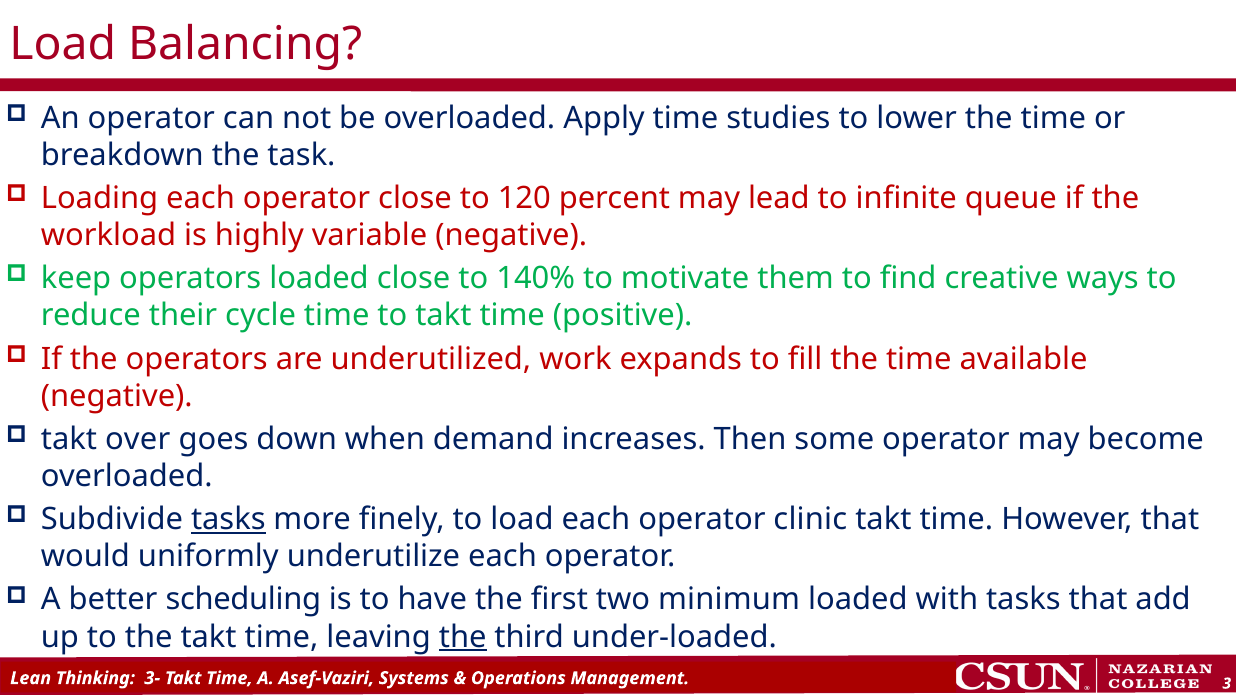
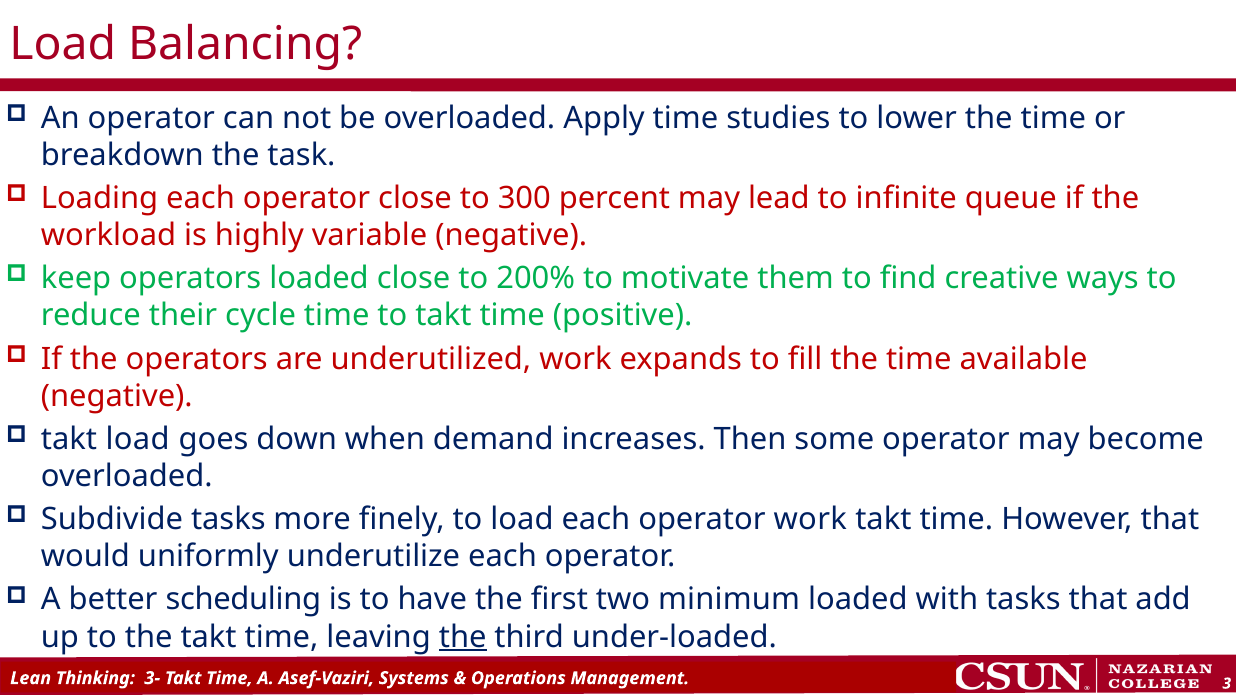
120: 120 -> 300
140%: 140% -> 200%
takt over: over -> load
tasks at (228, 520) underline: present -> none
operator clinic: clinic -> work
